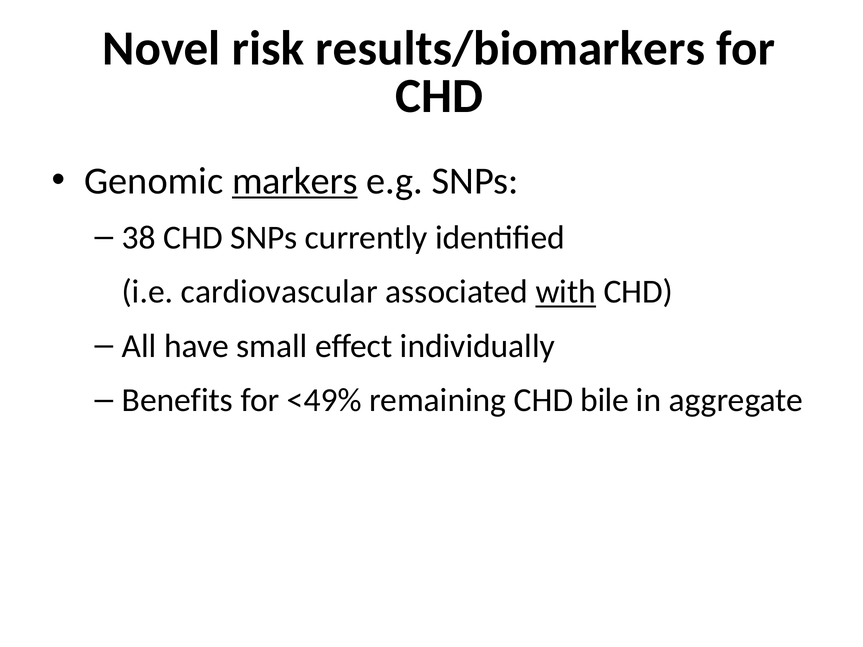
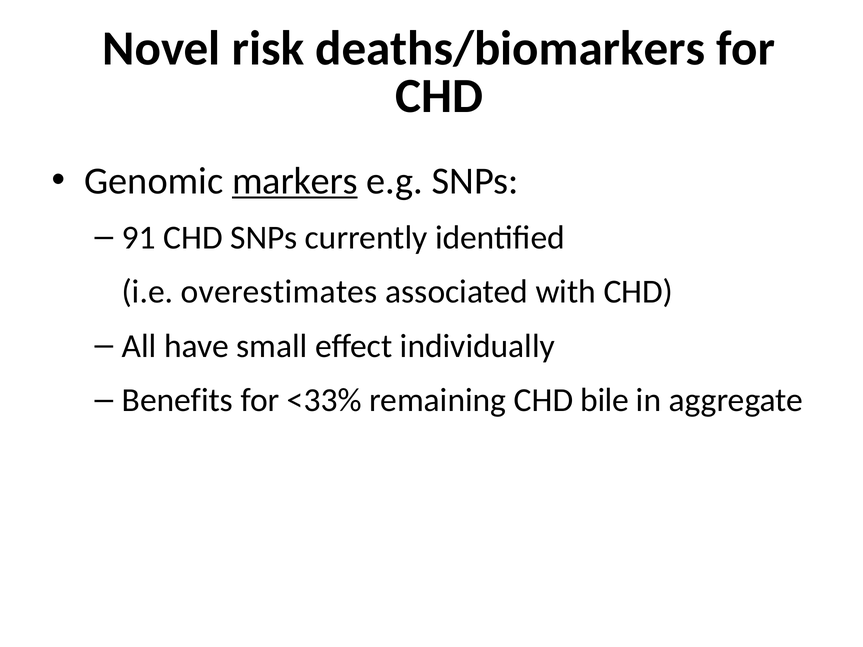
results/biomarkers: results/biomarkers -> deaths/biomarkers
38: 38 -> 91
cardiovascular: cardiovascular -> overestimates
with underline: present -> none
<49%: <49% -> <33%
